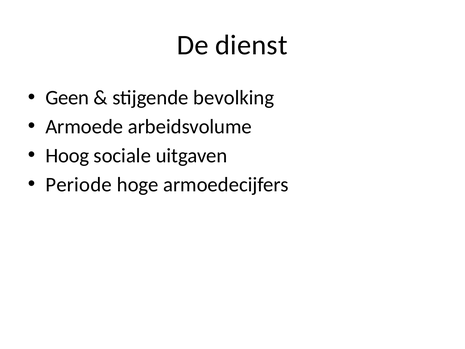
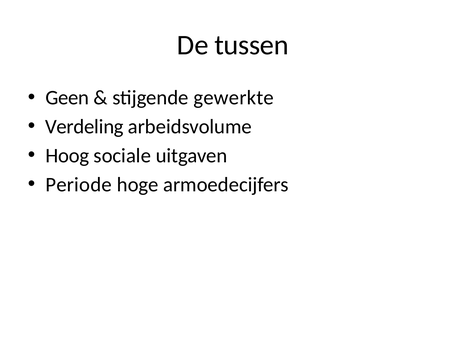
dienst: dienst -> tussen
bevolking: bevolking -> gewerkte
Armoede: Armoede -> Verdeling
